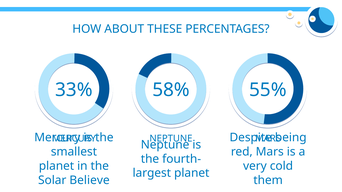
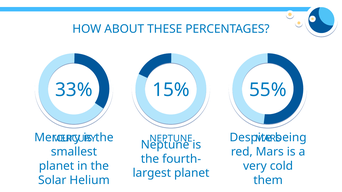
58%: 58% -> 15%
Believe: Believe -> Helium
